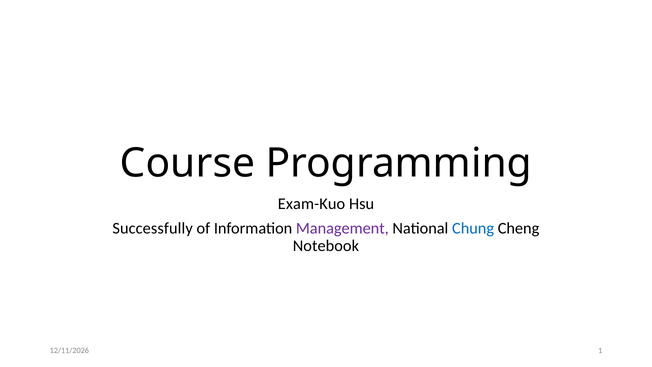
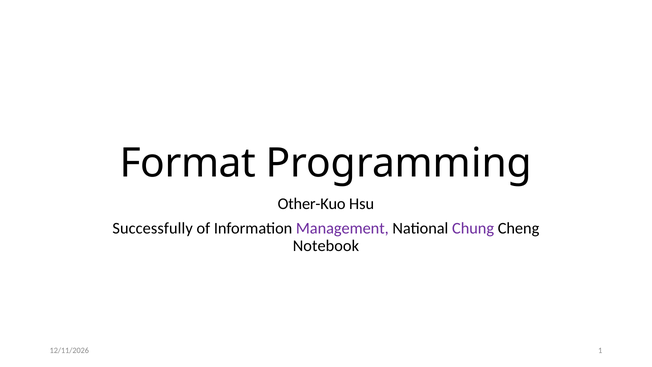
Course: Course -> Format
Exam-Kuo: Exam-Kuo -> Other-Kuo
Chung colour: blue -> purple
